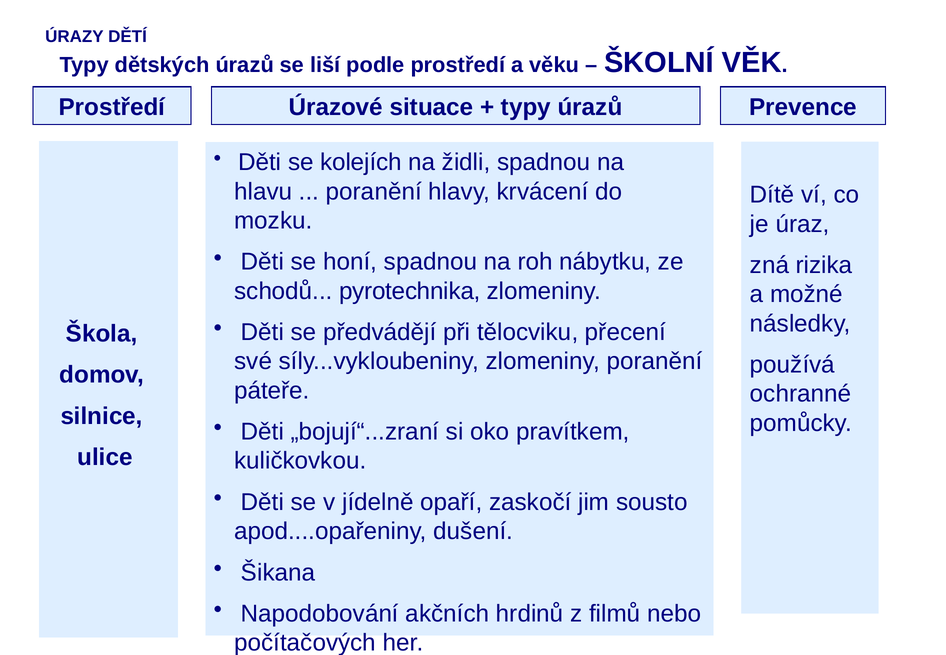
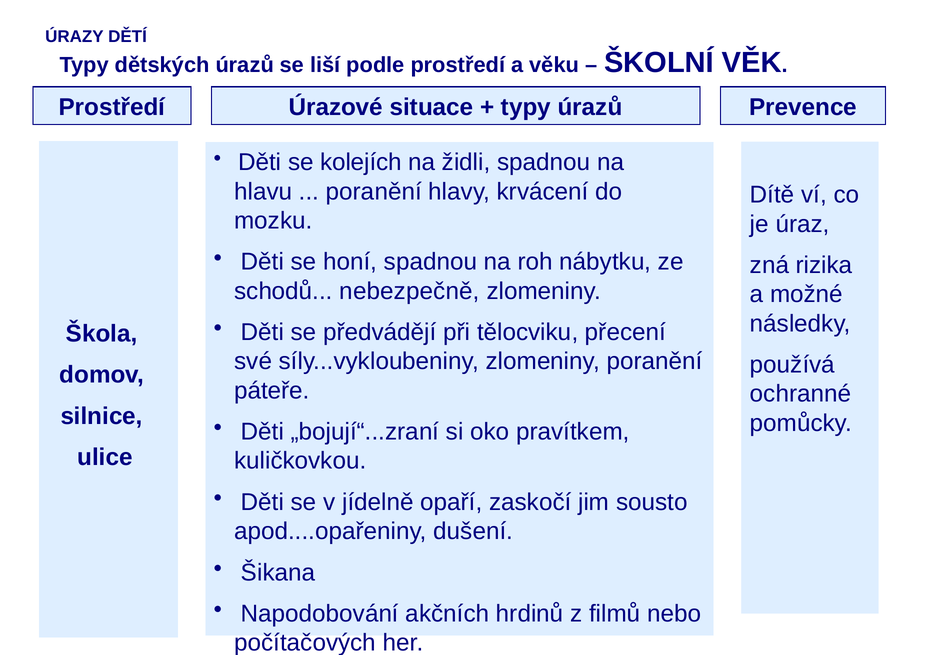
pyrotechnika: pyrotechnika -> nebezpečně
